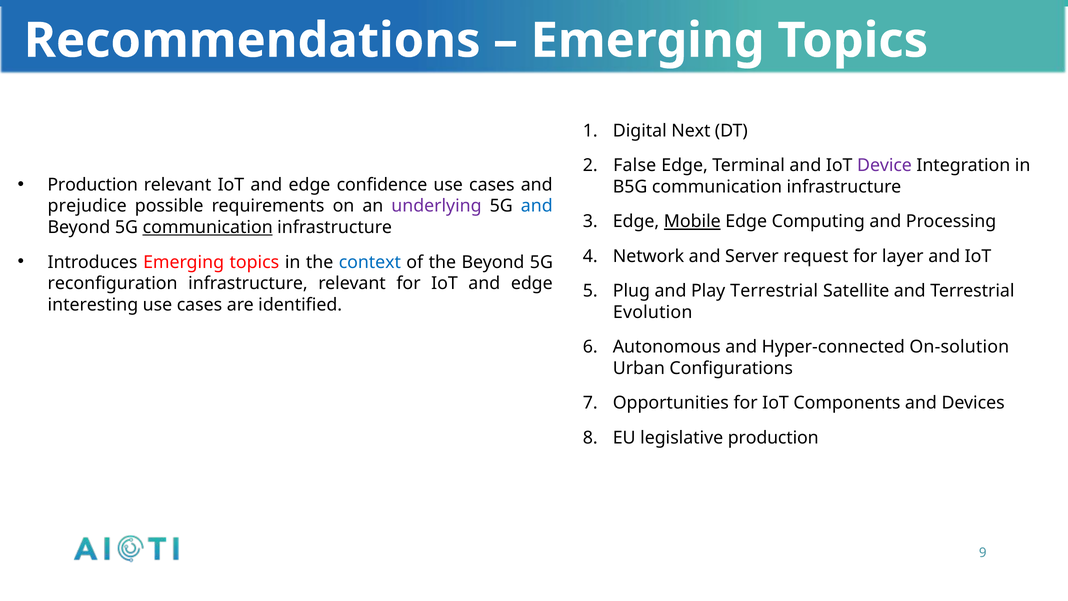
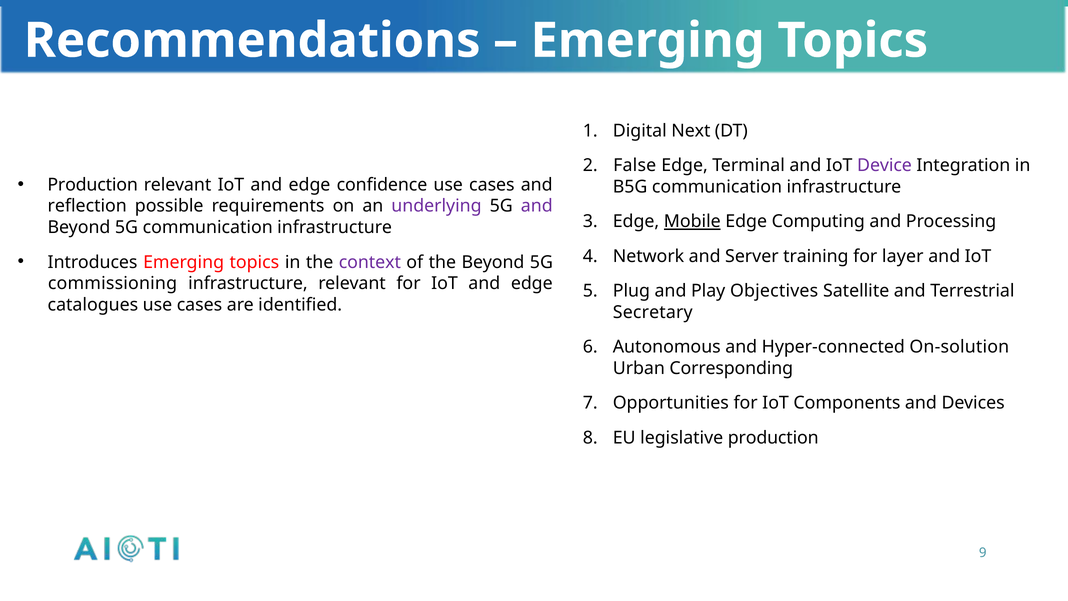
prejudice: prejudice -> reflection
and at (537, 206) colour: blue -> purple
communication at (208, 227) underline: present -> none
request: request -> training
context colour: blue -> purple
reconfiguration: reconfiguration -> commissioning
Play Terrestrial: Terrestrial -> Objectives
interesting: interesting -> catalogues
Evolution: Evolution -> Secretary
Configurations: Configurations -> Corresponding
